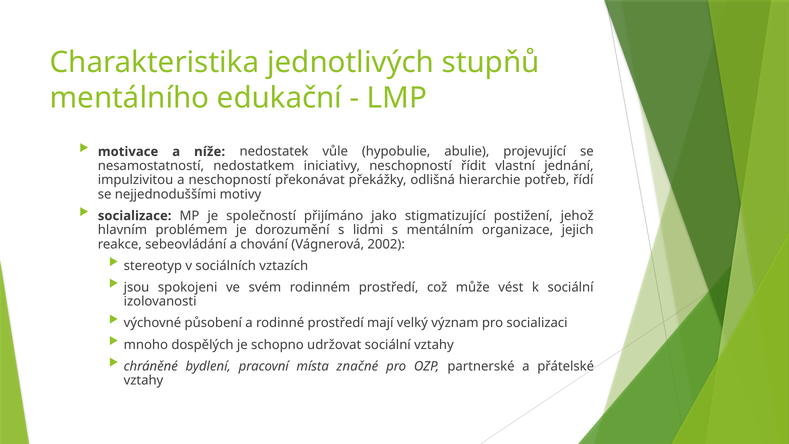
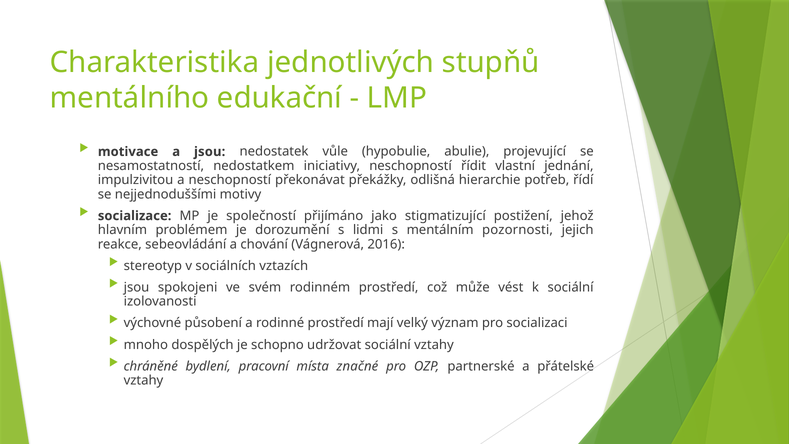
a níže: níže -> jsou
organizace: organizace -> pozornosti
2002: 2002 -> 2016
